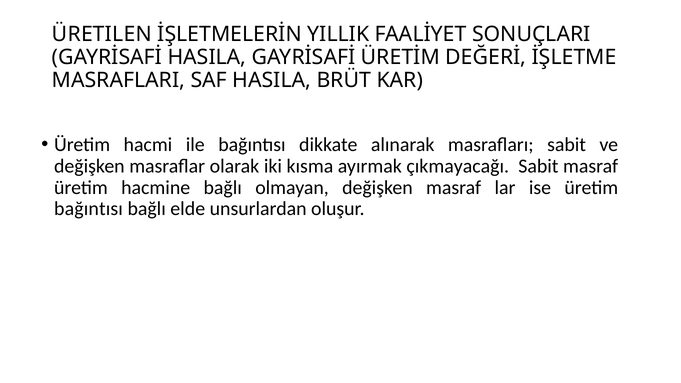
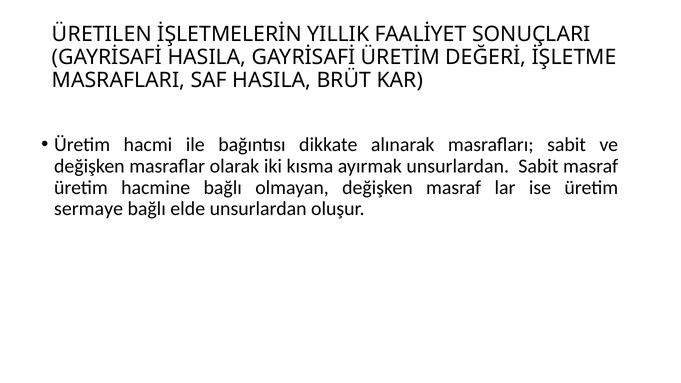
ayırmak çıkmayacağı: çıkmayacağı -> unsurlardan
bağıntısı at (89, 209): bağıntısı -> sermaye
